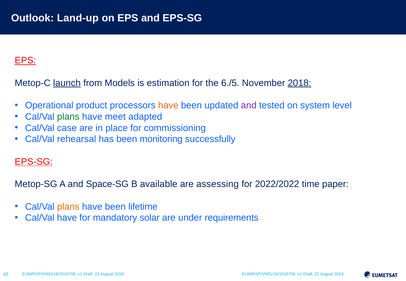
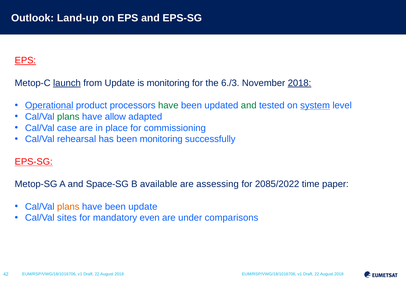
from Models: Models -> Update
is estimation: estimation -> monitoring
6./5: 6./5 -> 6./3
Operational underline: none -> present
have at (168, 105) colour: orange -> green
and at (249, 105) colour: purple -> green
system underline: none -> present
meet: meet -> allow
2022/2022: 2022/2022 -> 2085/2022
been lifetime: lifetime -> update
Cal/Val have: have -> sites
solar: solar -> even
requirements: requirements -> comparisons
